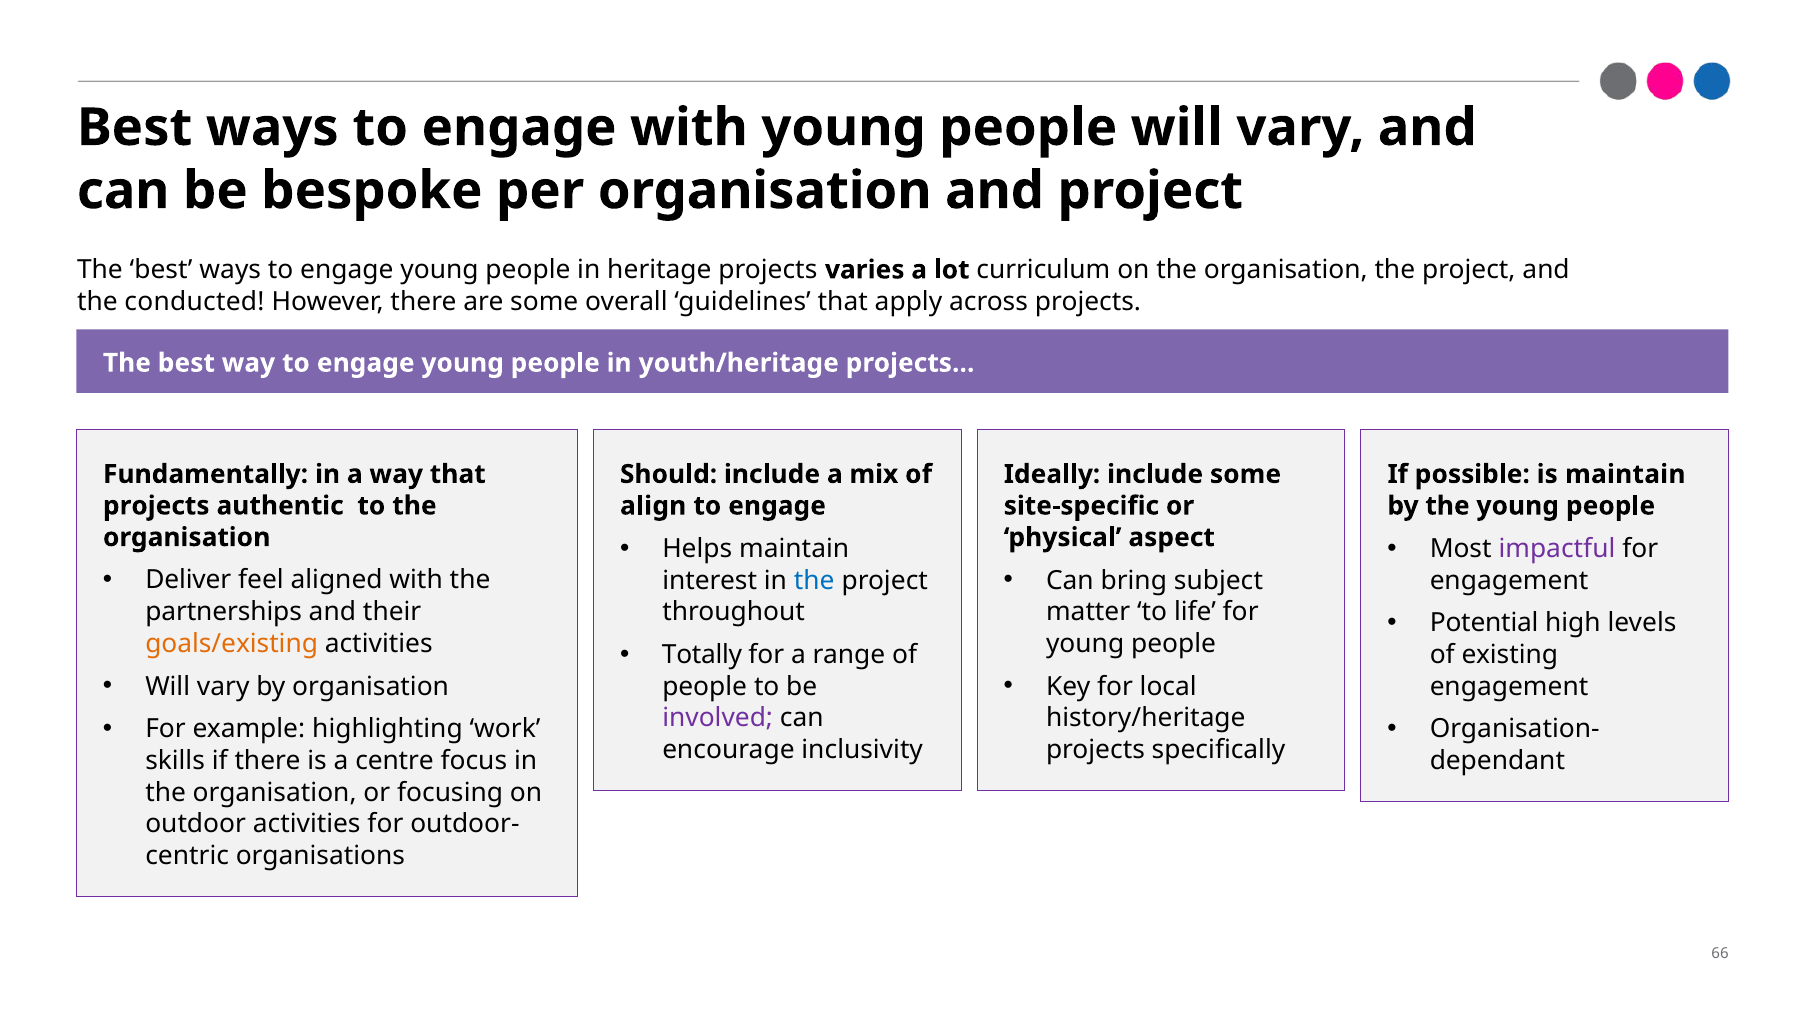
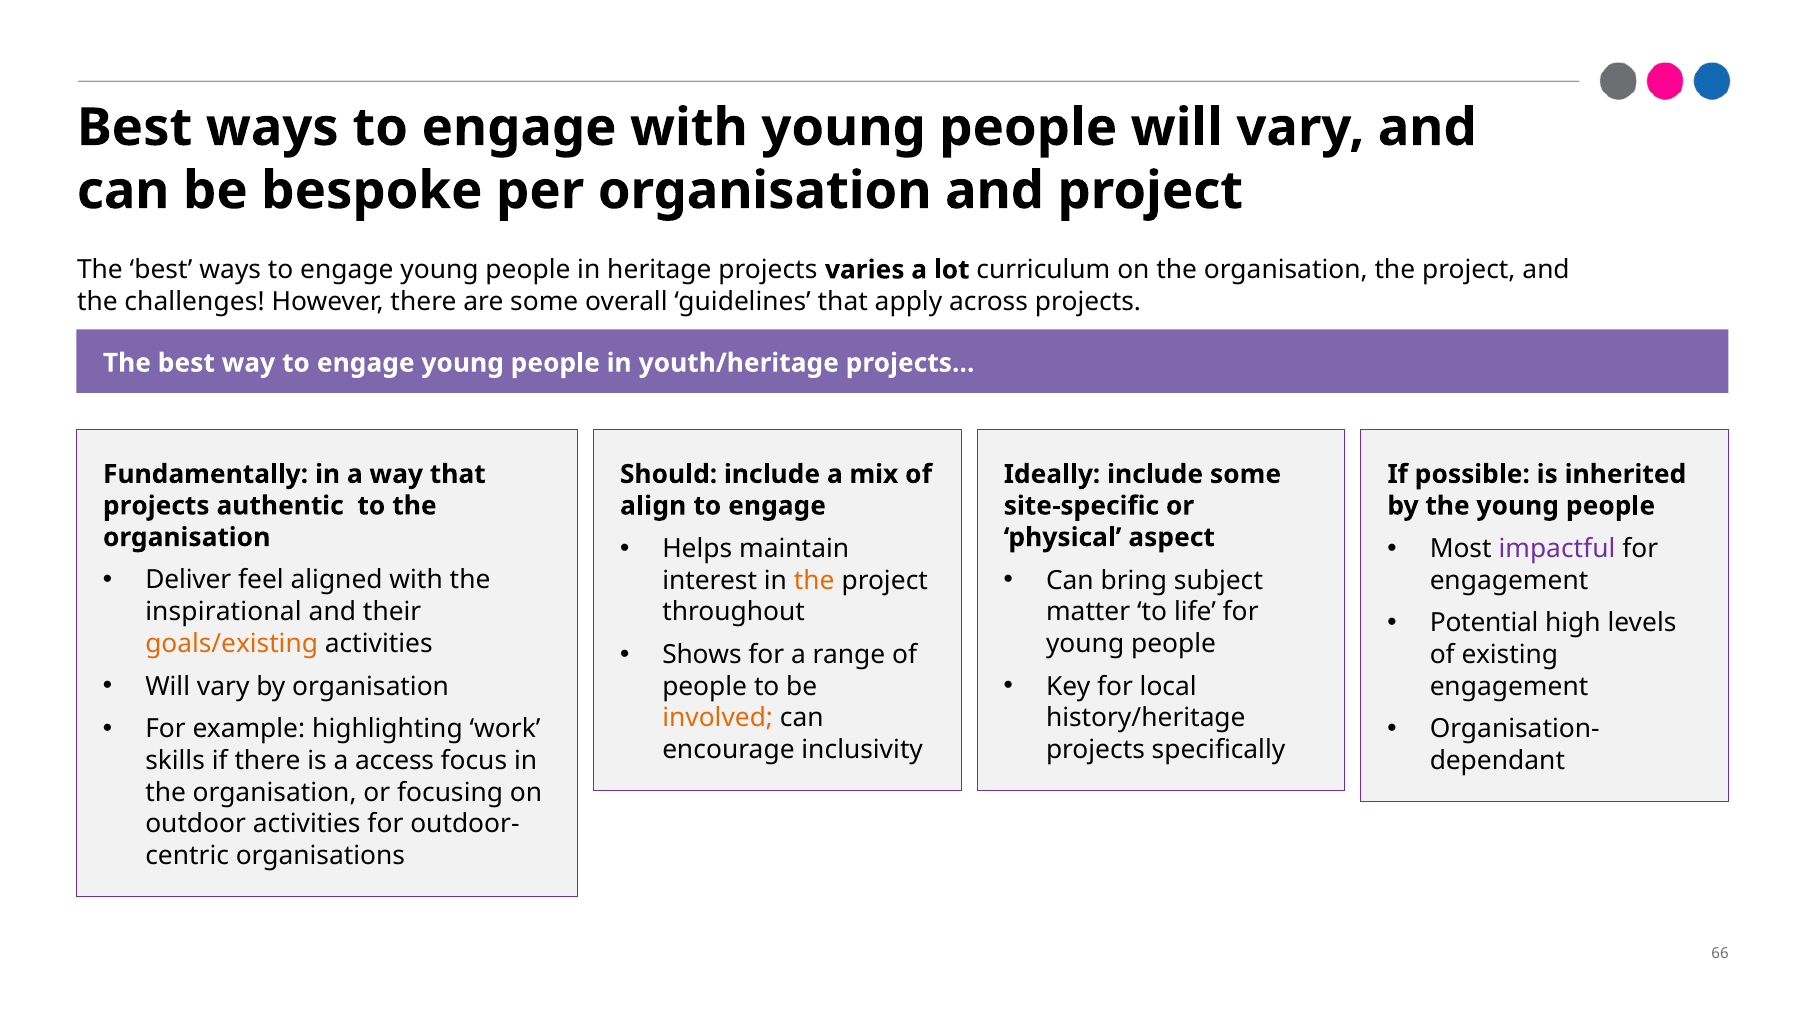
conducted: conducted -> challenges
is maintain: maintain -> inherited
the at (814, 581) colour: blue -> orange
partnerships: partnerships -> inspirational
Totally: Totally -> Shows
involved colour: purple -> orange
centre: centre -> access
